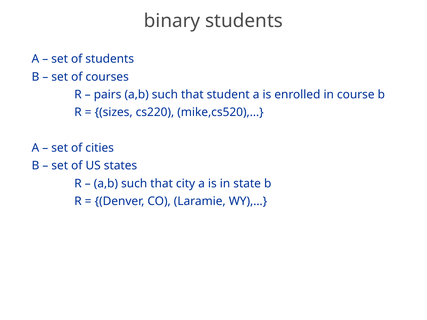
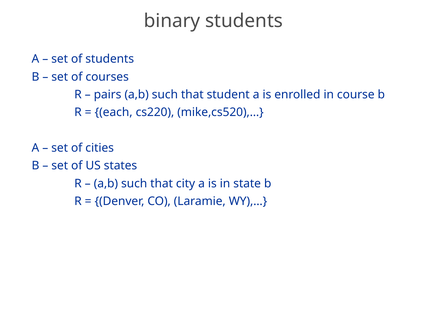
sizes: sizes -> each
